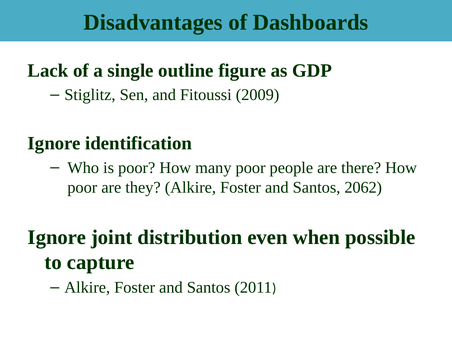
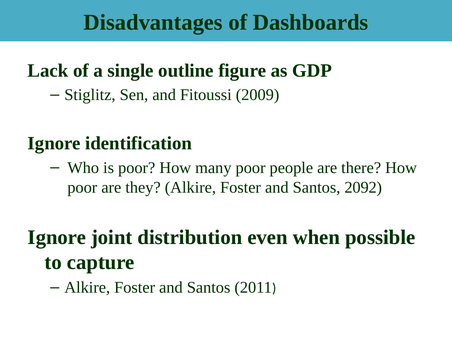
2062: 2062 -> 2092
